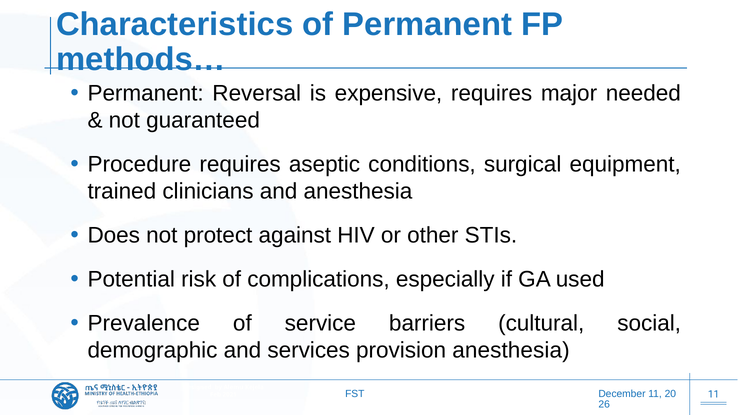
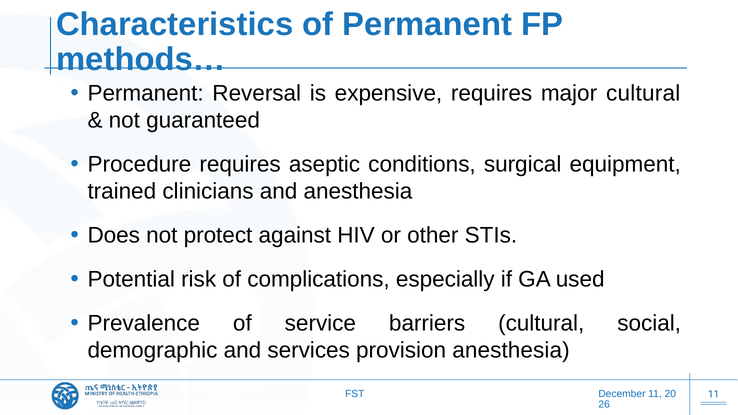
major needed: needed -> cultural
